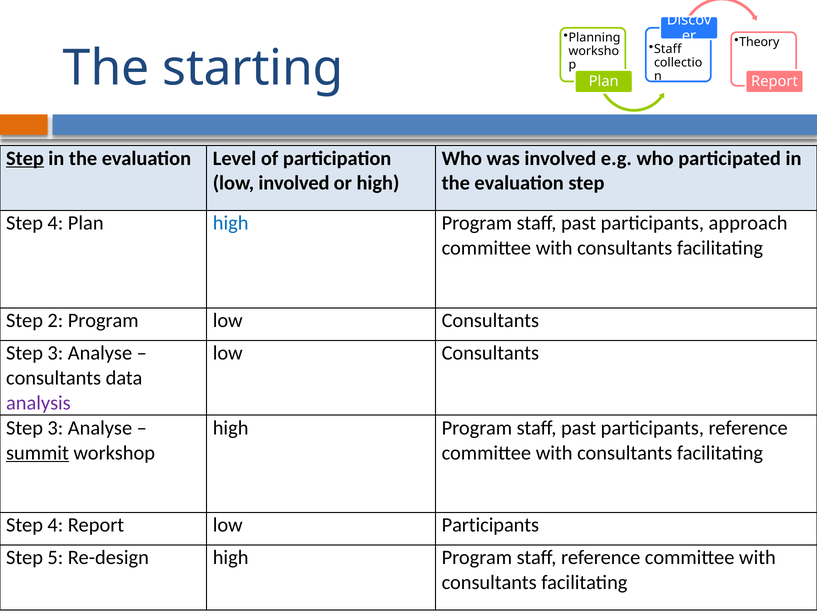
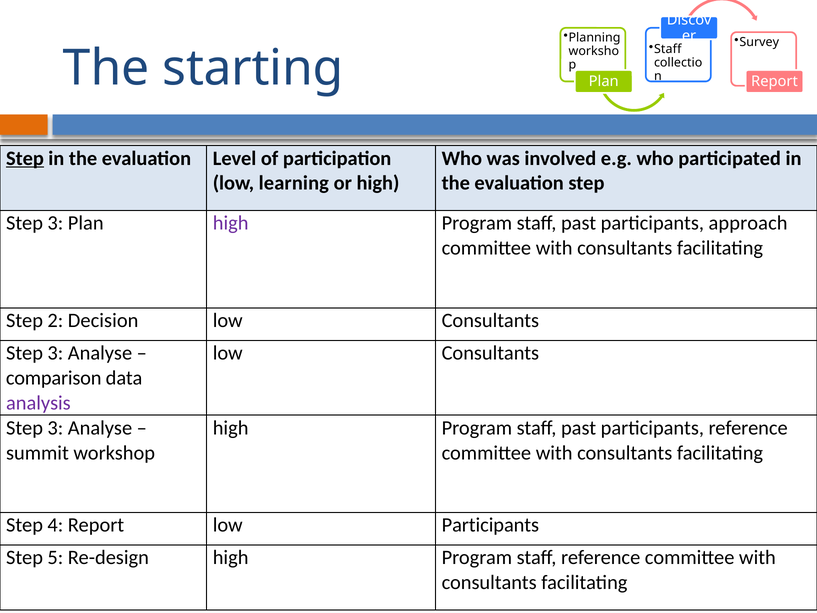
Theory: Theory -> Survey
low involved: involved -> learning
4 at (55, 223): 4 -> 3
high at (231, 223) colour: blue -> purple
2 Program: Program -> Decision
consultants at (54, 378): consultants -> comparison
summit underline: present -> none
